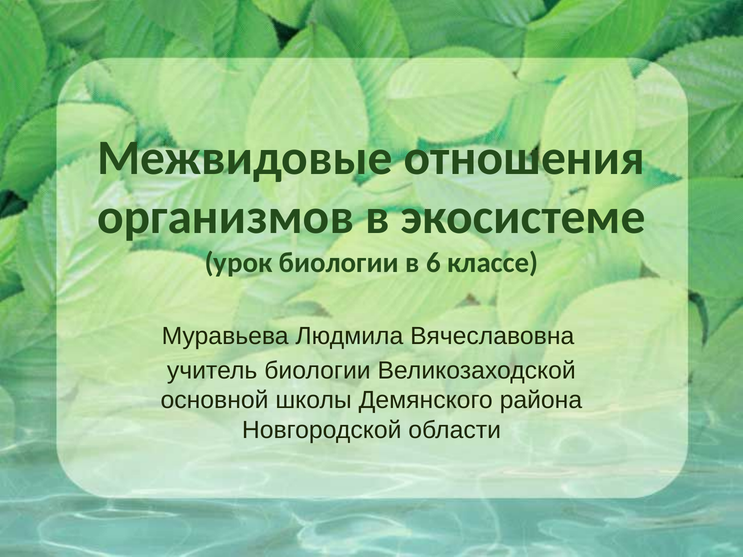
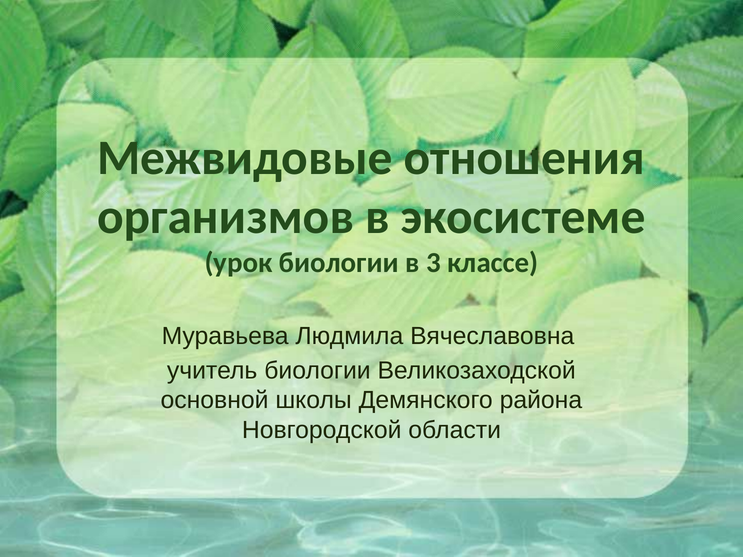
6: 6 -> 3
